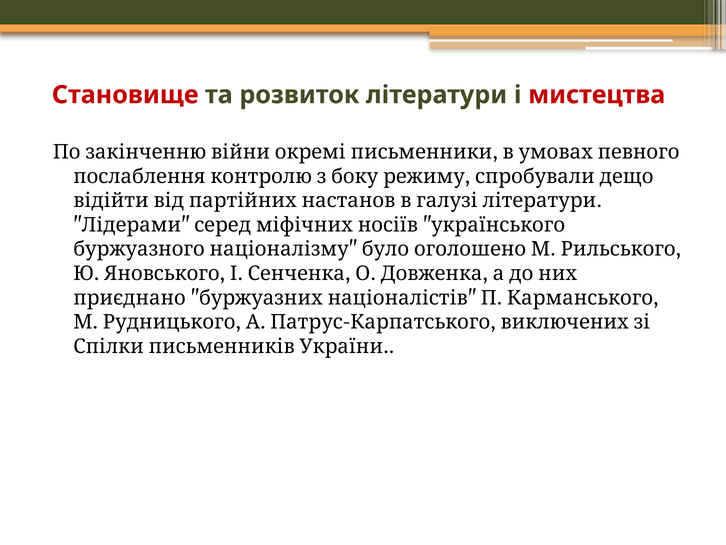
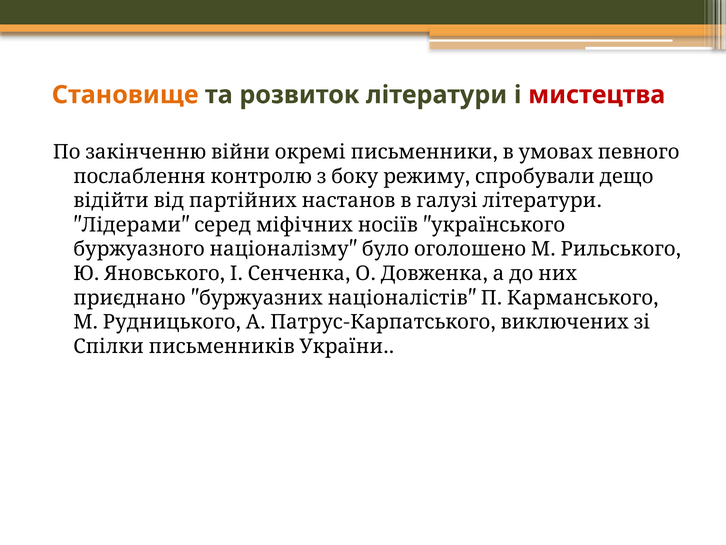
Становище colour: red -> orange
